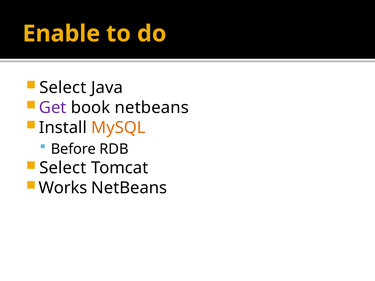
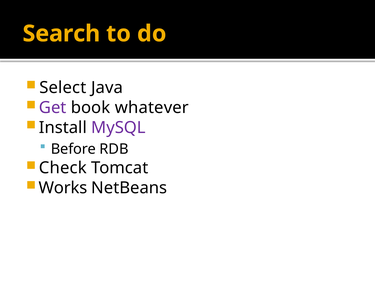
Enable: Enable -> Search
book netbeans: netbeans -> whatever
MySQL colour: orange -> purple
Select at (63, 168): Select -> Check
